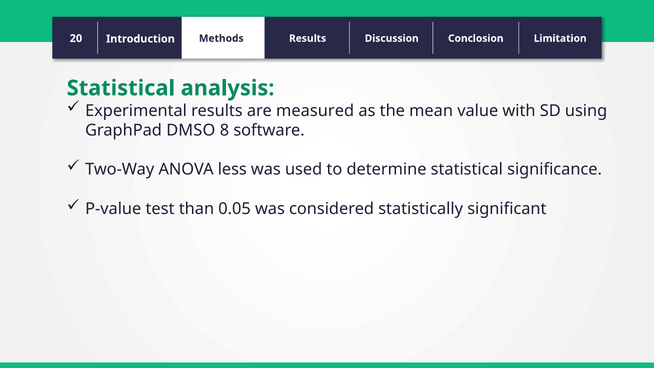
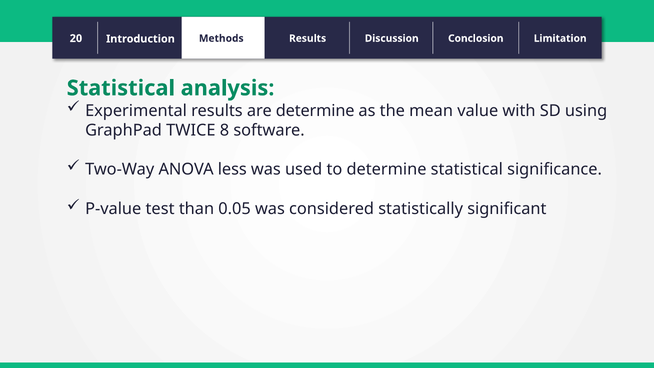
are measured: measured -> determine
DMSO: DMSO -> TWICE
